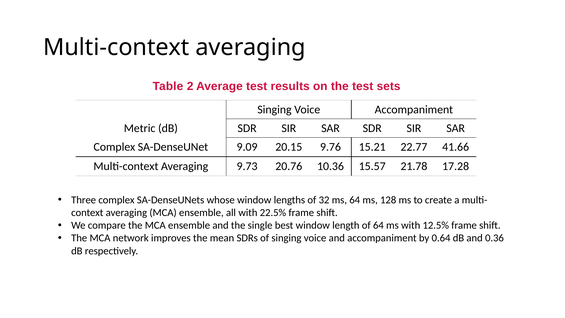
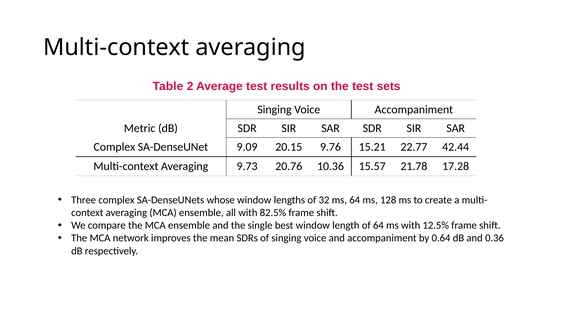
41.66: 41.66 -> 42.44
22.5%: 22.5% -> 82.5%
